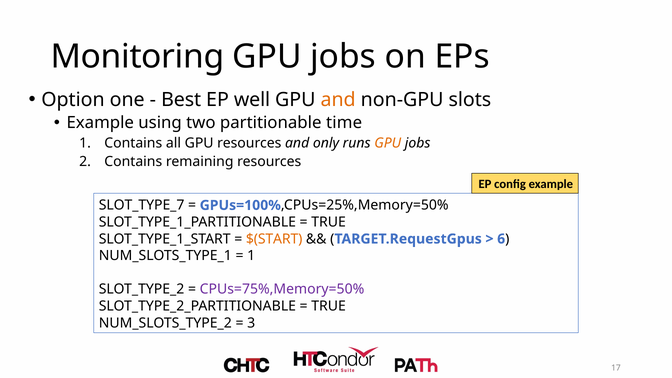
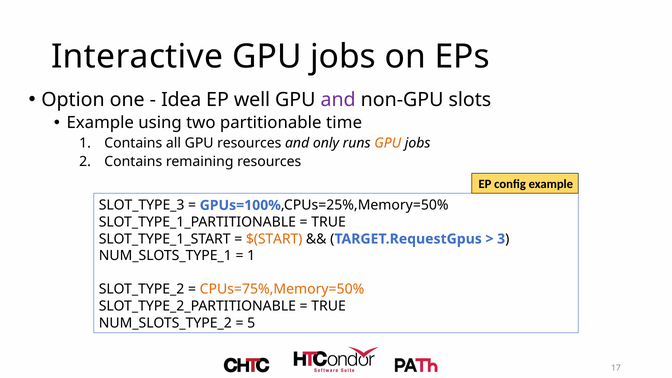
Monitoring: Monitoring -> Interactive
Best: Best -> Idea
and at (338, 100) colour: orange -> purple
SLOT_TYPE_7: SLOT_TYPE_7 -> SLOT_TYPE_3
6: 6 -> 3
CPUs=75%,Memory=50% colour: purple -> orange
3: 3 -> 5
